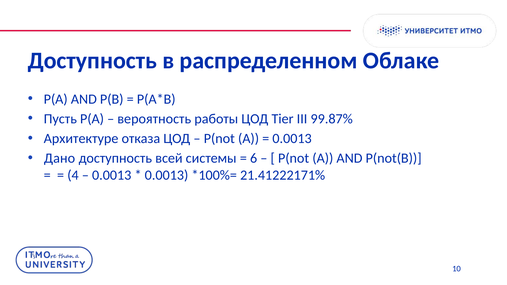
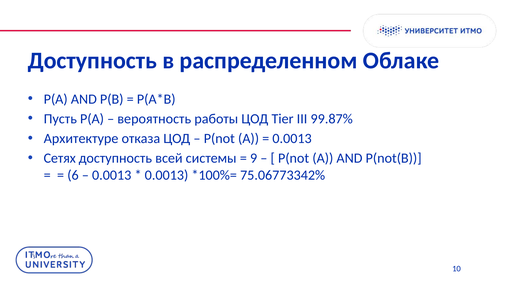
Дано: Дано -> Сетях
6: 6 -> 9
4: 4 -> 6
21.41222171%: 21.41222171% -> 75.06773342%
